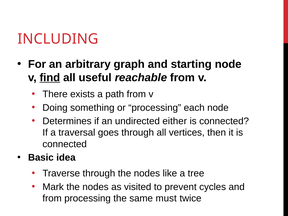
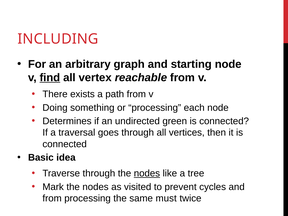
useful: useful -> vertex
either: either -> green
nodes at (147, 173) underline: none -> present
